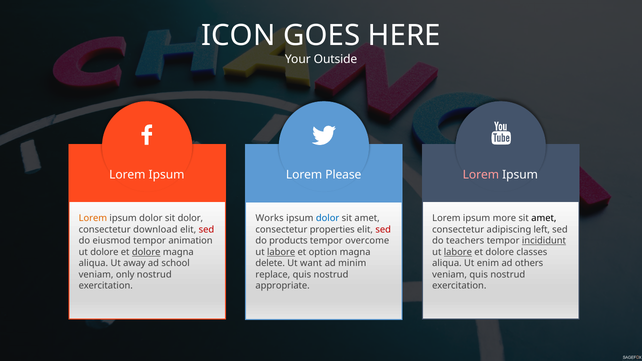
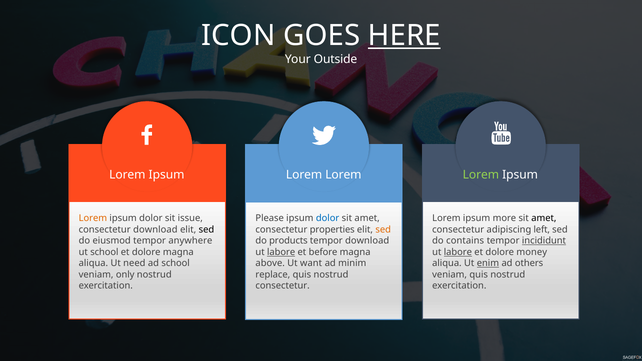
HERE underline: none -> present
Lorem Please: Please -> Lorem
Lorem at (481, 175) colour: pink -> light green
sit dolor: dolor -> issue
Works: Works -> Please
sed at (206, 230) colour: red -> black
sed at (383, 230) colour: red -> orange
animation: animation -> anywhere
tempor overcome: overcome -> download
teachers: teachers -> contains
ut dolore: dolore -> school
dolore at (146, 252) underline: present -> none
option: option -> before
classes: classes -> money
away: away -> need
delete: delete -> above
enim underline: none -> present
appropriate at (283, 286): appropriate -> consectetur
